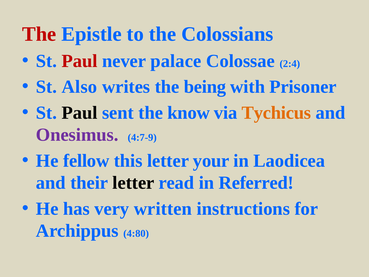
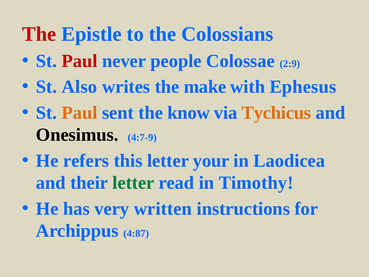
palace: palace -> people
2:4: 2:4 -> 2:9
being: being -> make
Prisoner: Prisoner -> Ephesus
Paul at (79, 113) colour: black -> orange
Onesimus colour: purple -> black
fellow: fellow -> refers
letter at (133, 183) colour: black -> green
Referred: Referred -> Timothy
4:80: 4:80 -> 4:87
